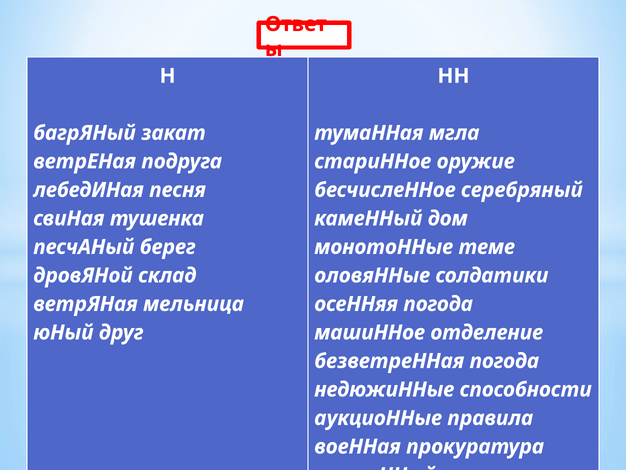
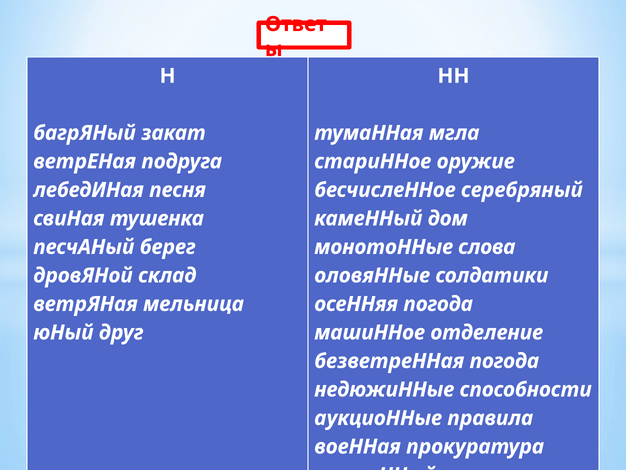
теме: теме -> слова
